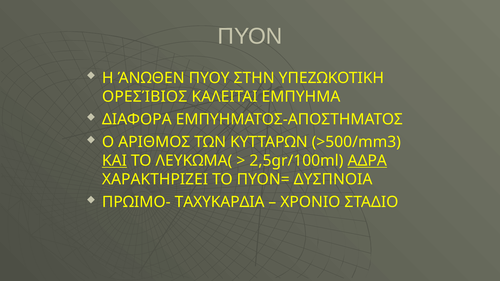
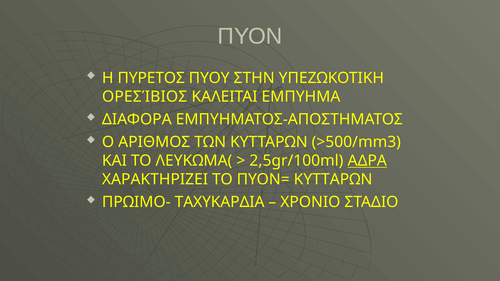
ΆΝΩΘΕΝ: ΆΝΩΘΕΝ -> ΠΥΡΕΤΟΣ
ΚΑΙ underline: present -> none
ΠΥΟΝ= ΔΥΣΠΝΟΙΑ: ΔΥΣΠΝΟΙΑ -> ΚΥΤΤΑΡΩΝ
